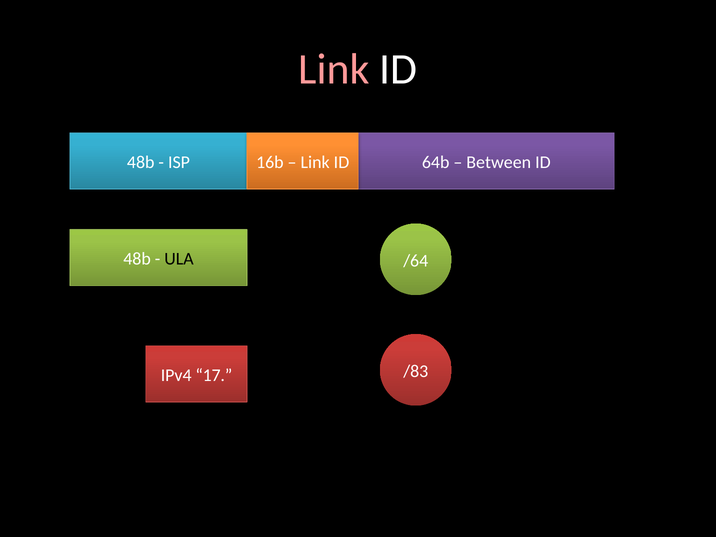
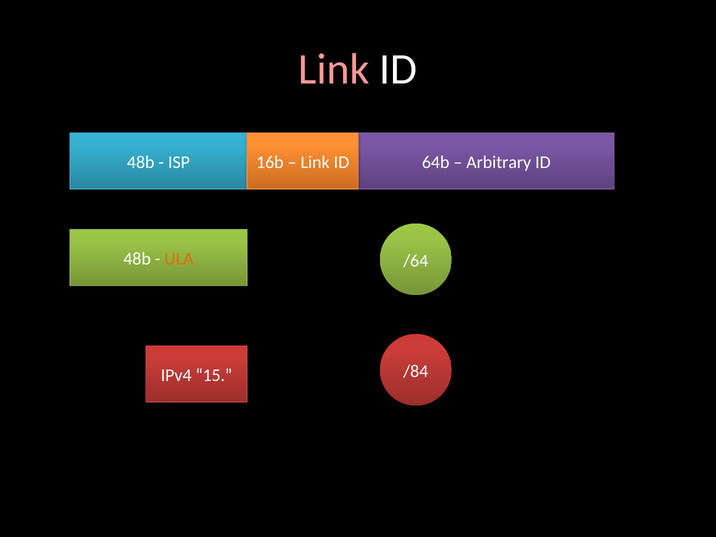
Between: Between -> Arbitrary
ULA colour: black -> orange
/83: /83 -> /84
17: 17 -> 15
